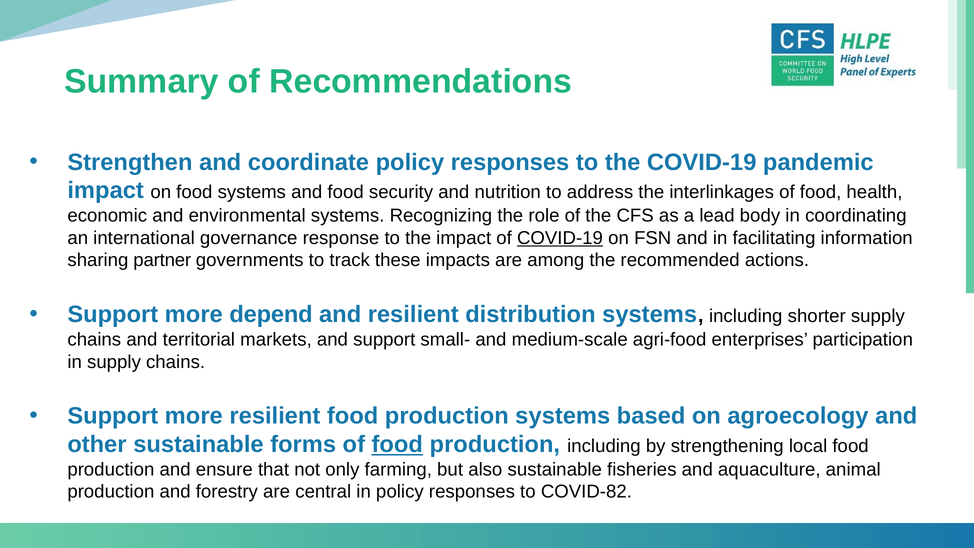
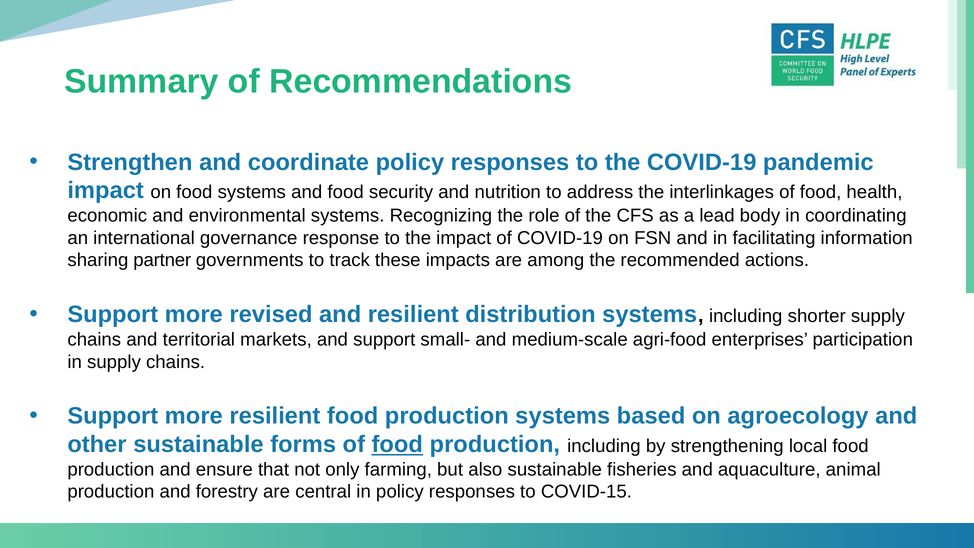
COVID-19 at (560, 238) underline: present -> none
depend: depend -> revised
COVID-82: COVID-82 -> COVID-15
